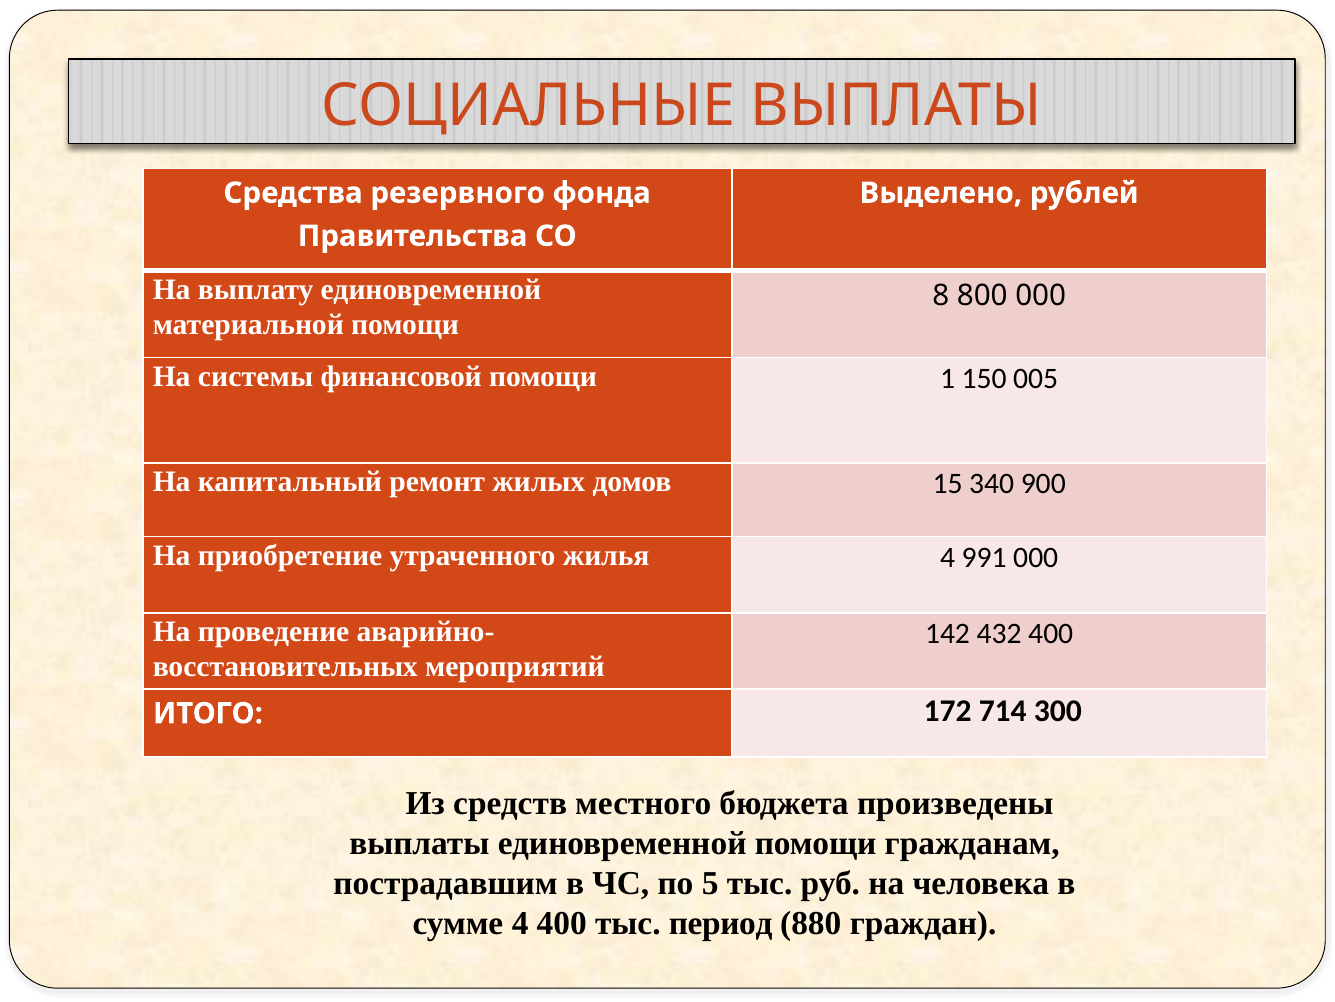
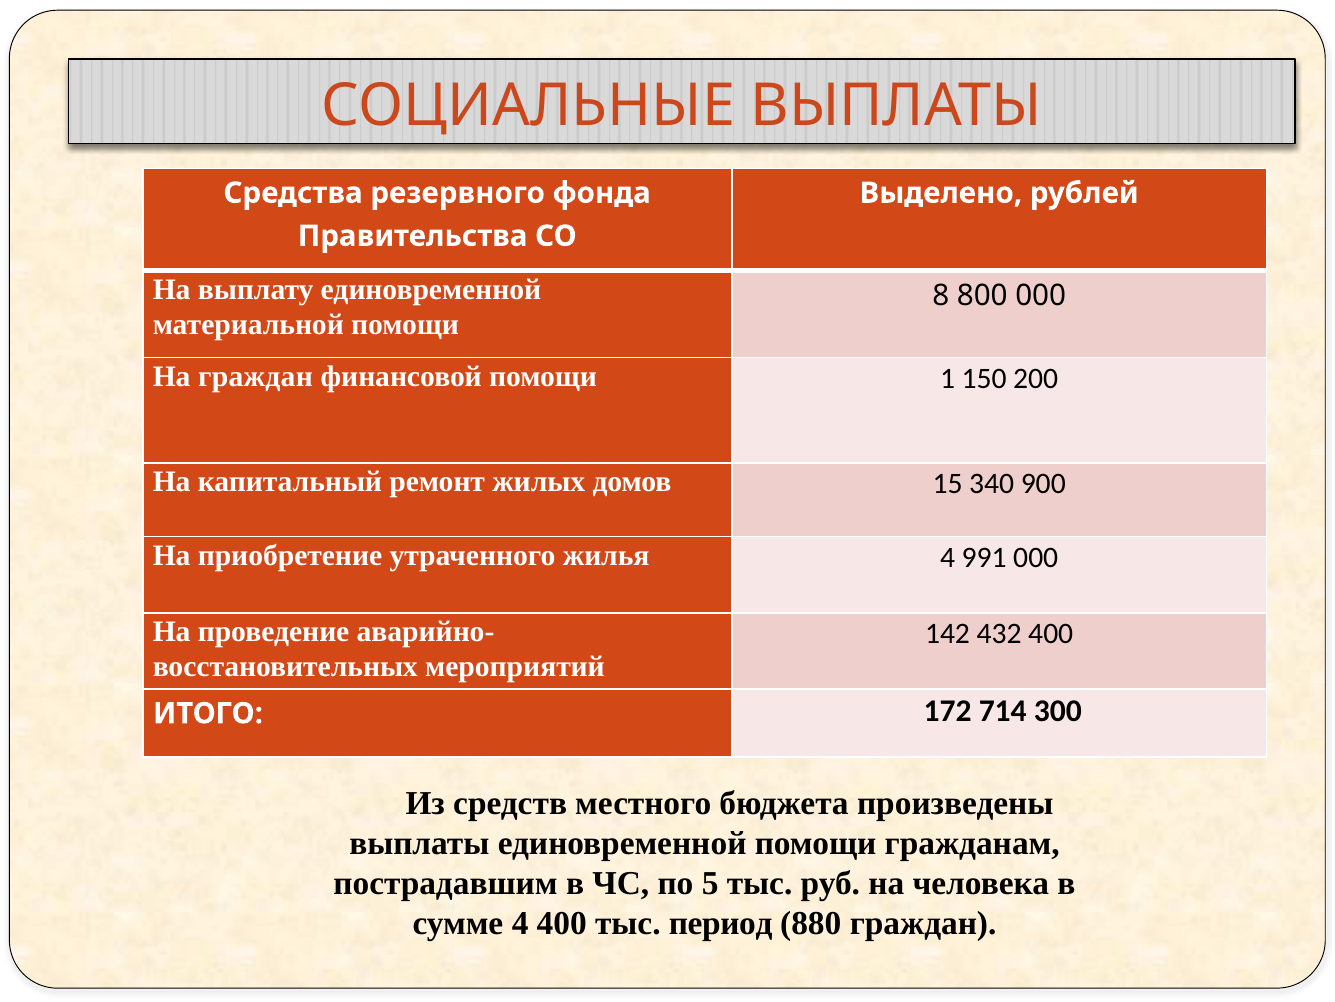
На системы: системы -> граждан
005: 005 -> 200
